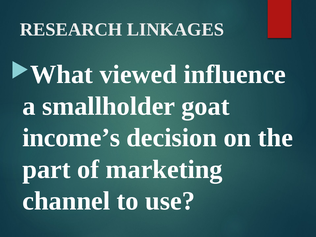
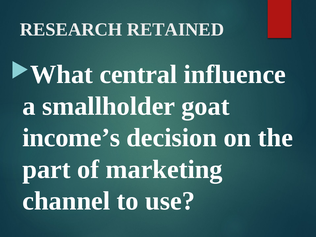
LINKAGES: LINKAGES -> RETAINED
viewed: viewed -> central
